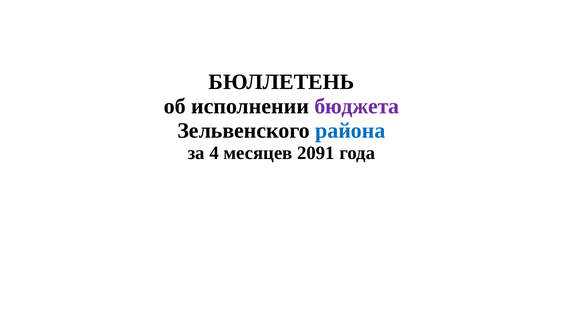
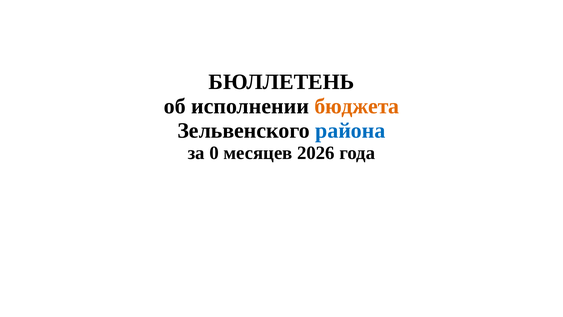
бюджета colour: purple -> orange
4: 4 -> 0
2091: 2091 -> 2026
